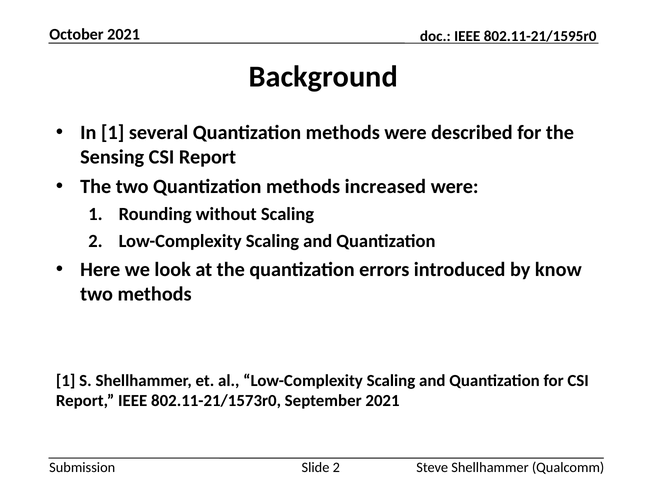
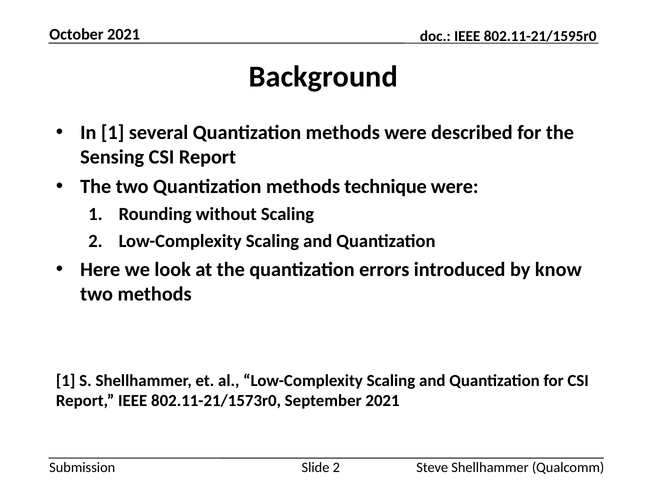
increased: increased -> technique
